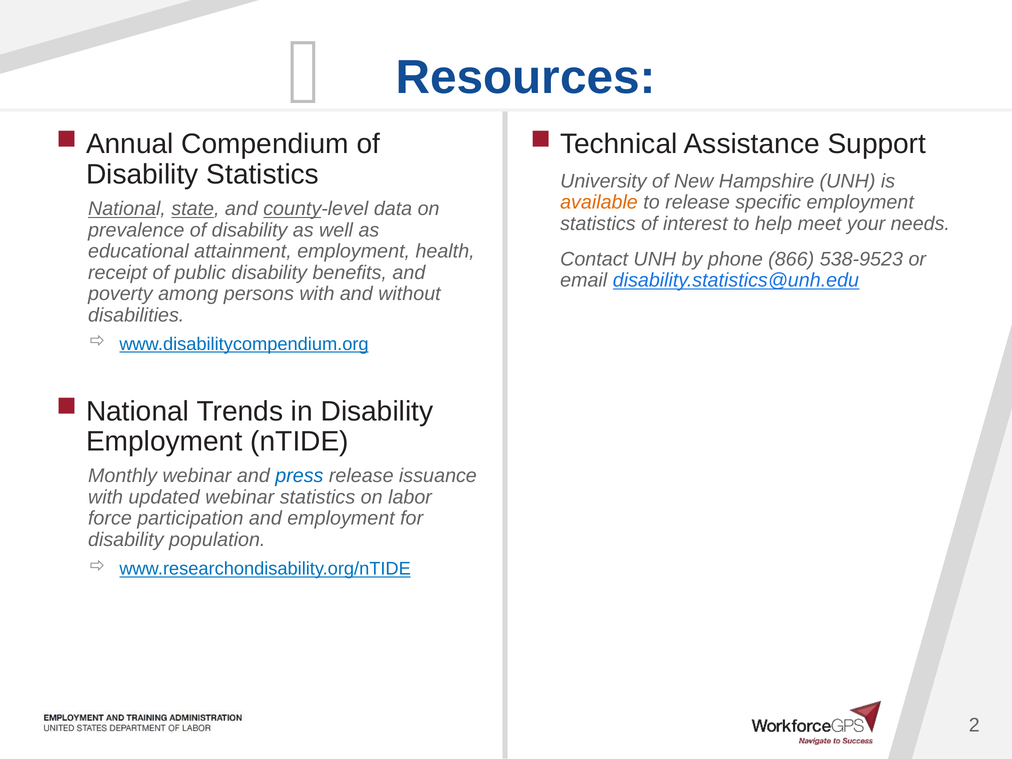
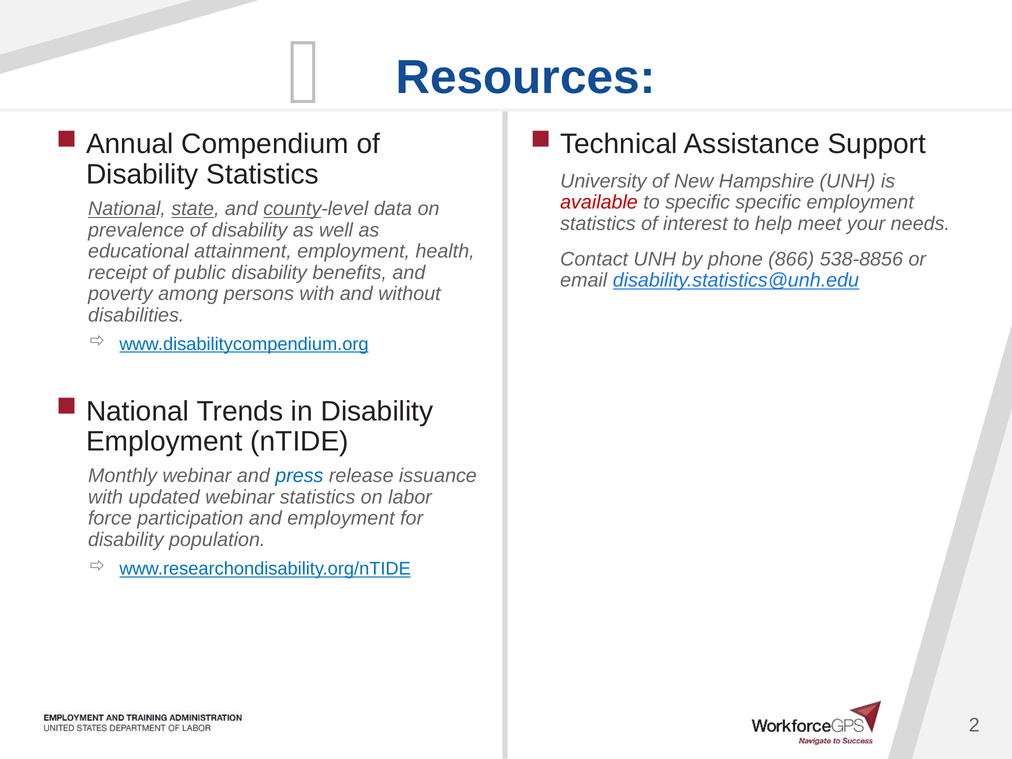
available colour: orange -> red
to release: release -> specific
538-9523: 538-9523 -> 538-8856
